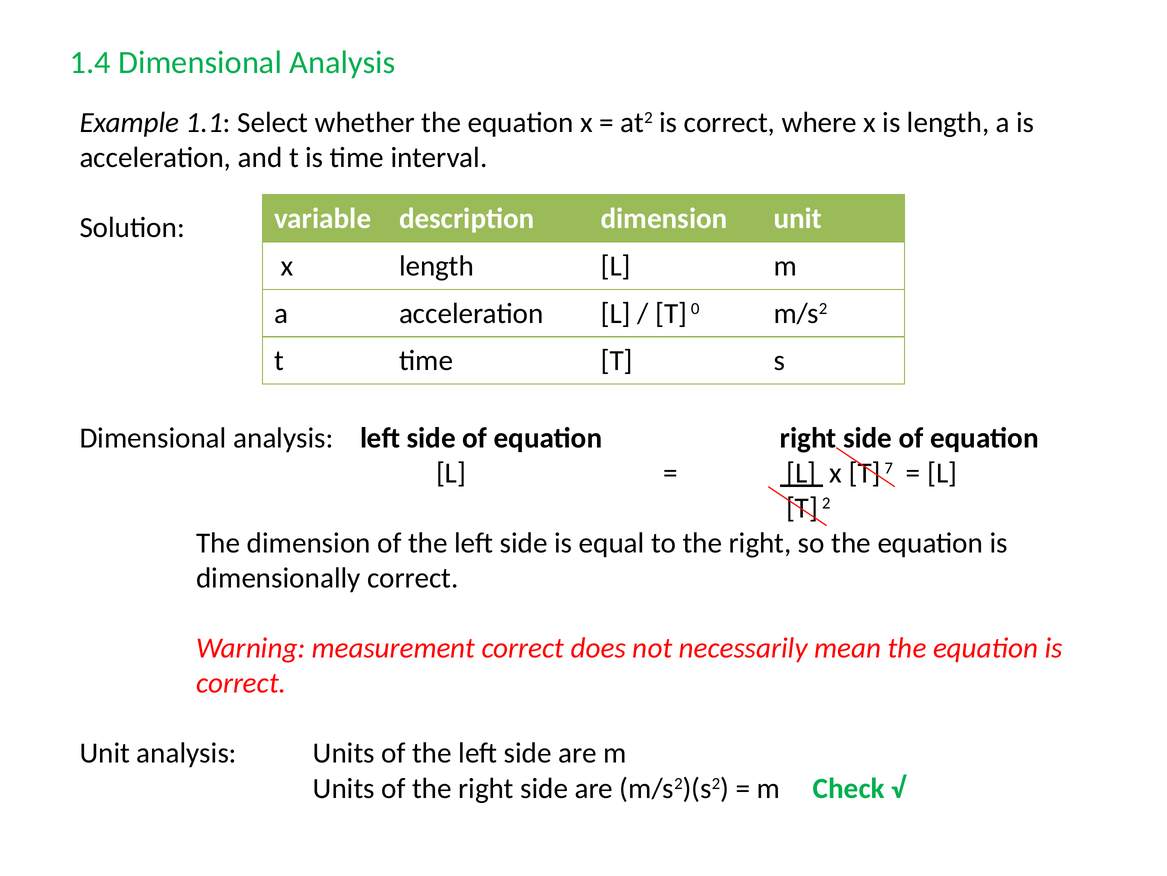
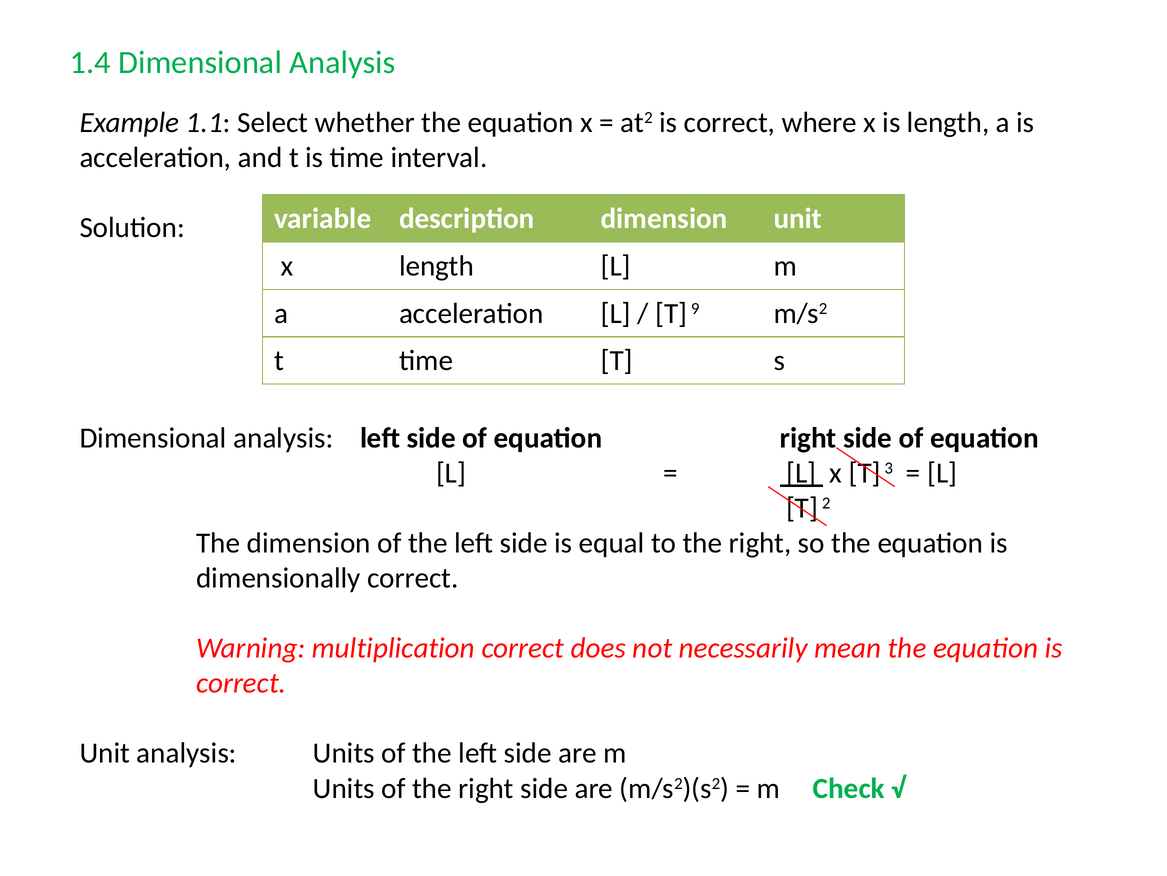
0: 0 -> 9
7: 7 -> 3
measurement: measurement -> multiplication
